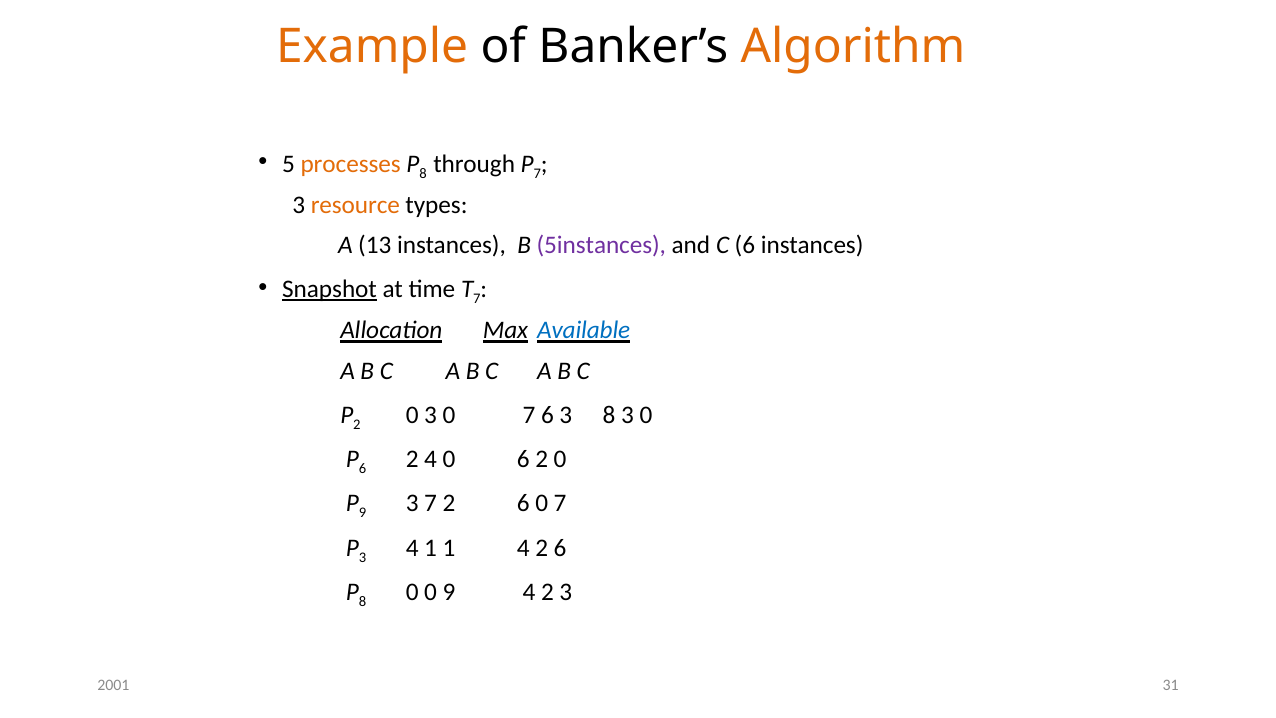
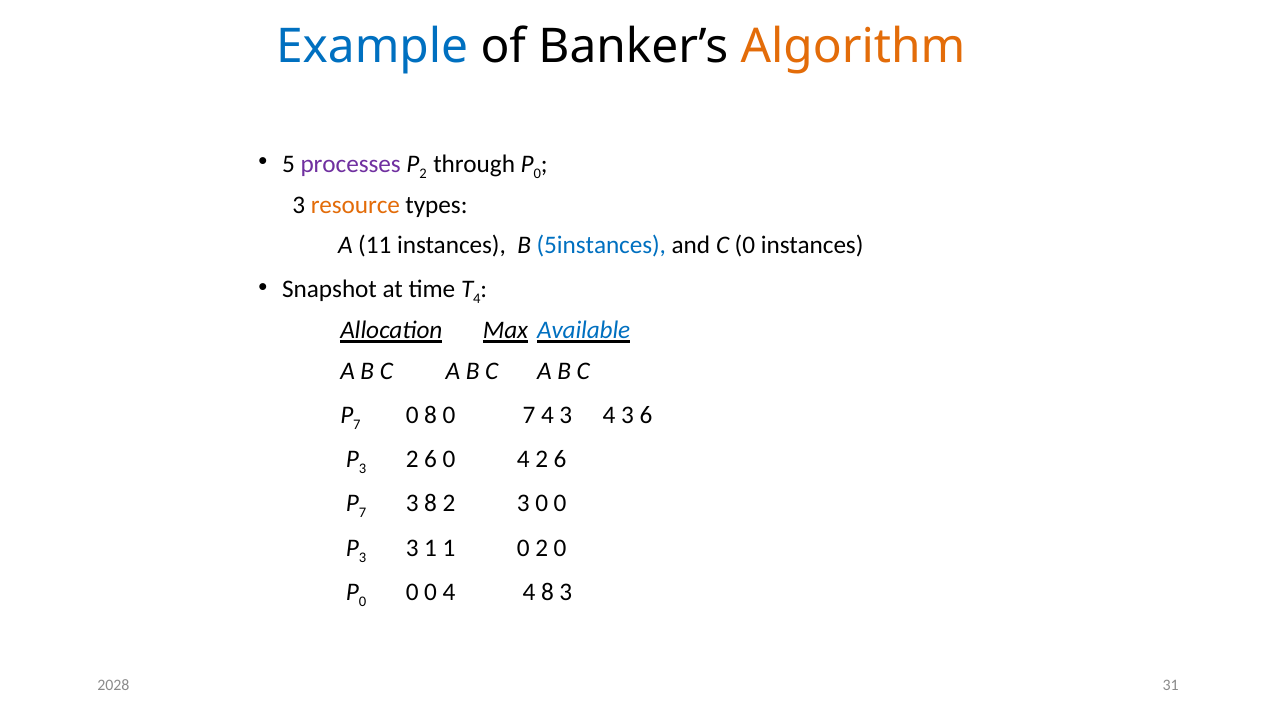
Example colour: orange -> blue
processes colour: orange -> purple
8 at (423, 173): 8 -> 2
7 at (537, 173): 7 -> 0
13: 13 -> 11
5instances colour: purple -> blue
C 6: 6 -> 0
Snapshot underline: present -> none
7 at (477, 299): 7 -> 4
2 at (357, 424): 2 -> 7
0 3: 3 -> 8
7 6: 6 -> 4
3 8: 8 -> 4
0 at (646, 415): 0 -> 6
6 at (362, 469): 6 -> 3
4 at (431, 459): 4 -> 6
6 at (523, 459): 6 -> 4
0 at (560, 459): 0 -> 6
9 at (362, 513): 9 -> 7
3 7: 7 -> 8
6 at (523, 503): 6 -> 3
7 at (560, 503): 7 -> 0
3 4: 4 -> 3
1 4: 4 -> 0
6 at (560, 547): 6 -> 0
8 at (362, 602): 8 -> 0
0 0 9: 9 -> 4
2 at (547, 592): 2 -> 8
2001: 2001 -> 2028
